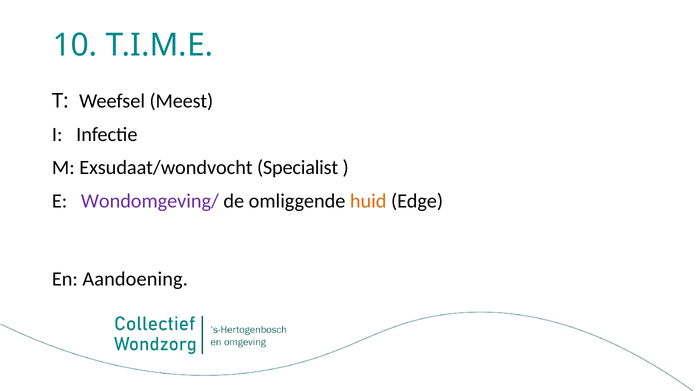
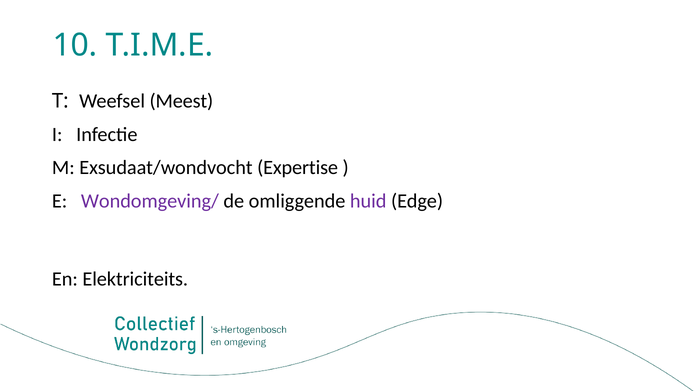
Specialist: Specialist -> Expertise
huid colour: orange -> purple
Aandoening: Aandoening -> Elektriciteits
